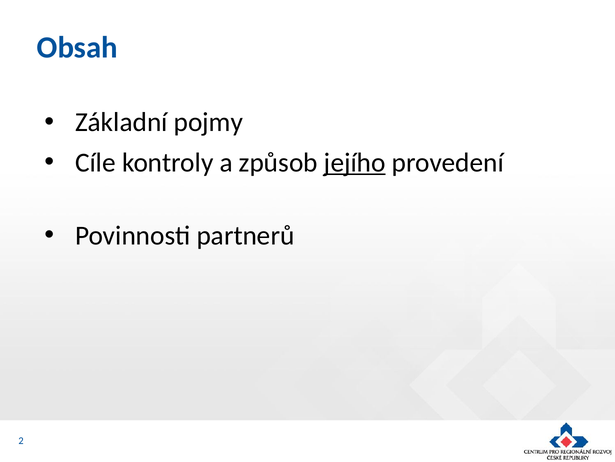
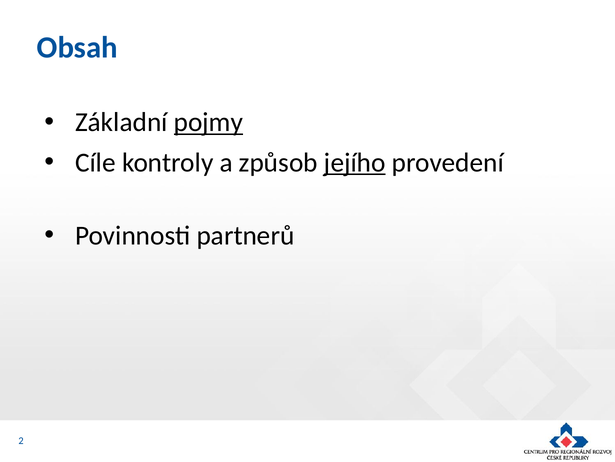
pojmy underline: none -> present
